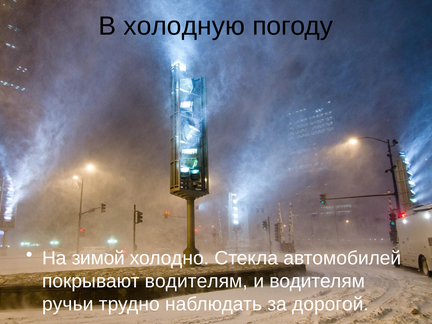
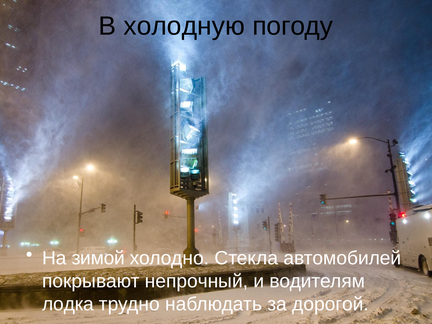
покрывают водителям: водителям -> непрочный
ручьи: ручьи -> лодка
